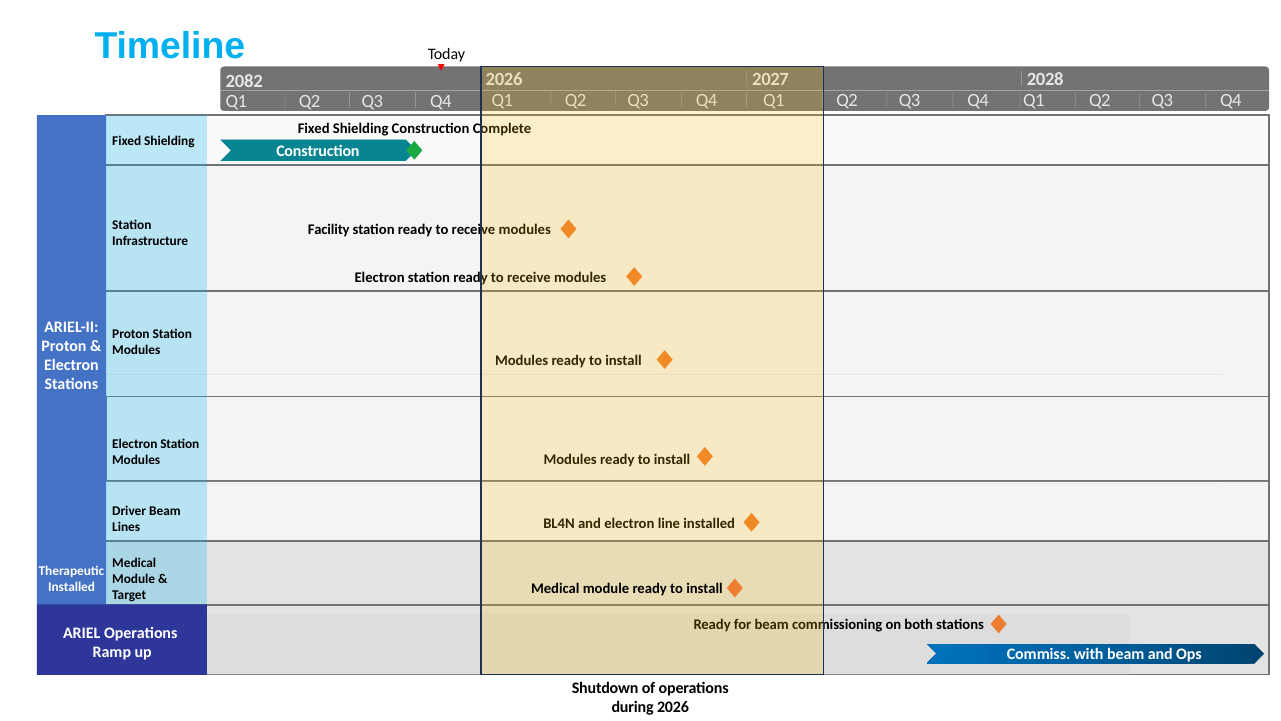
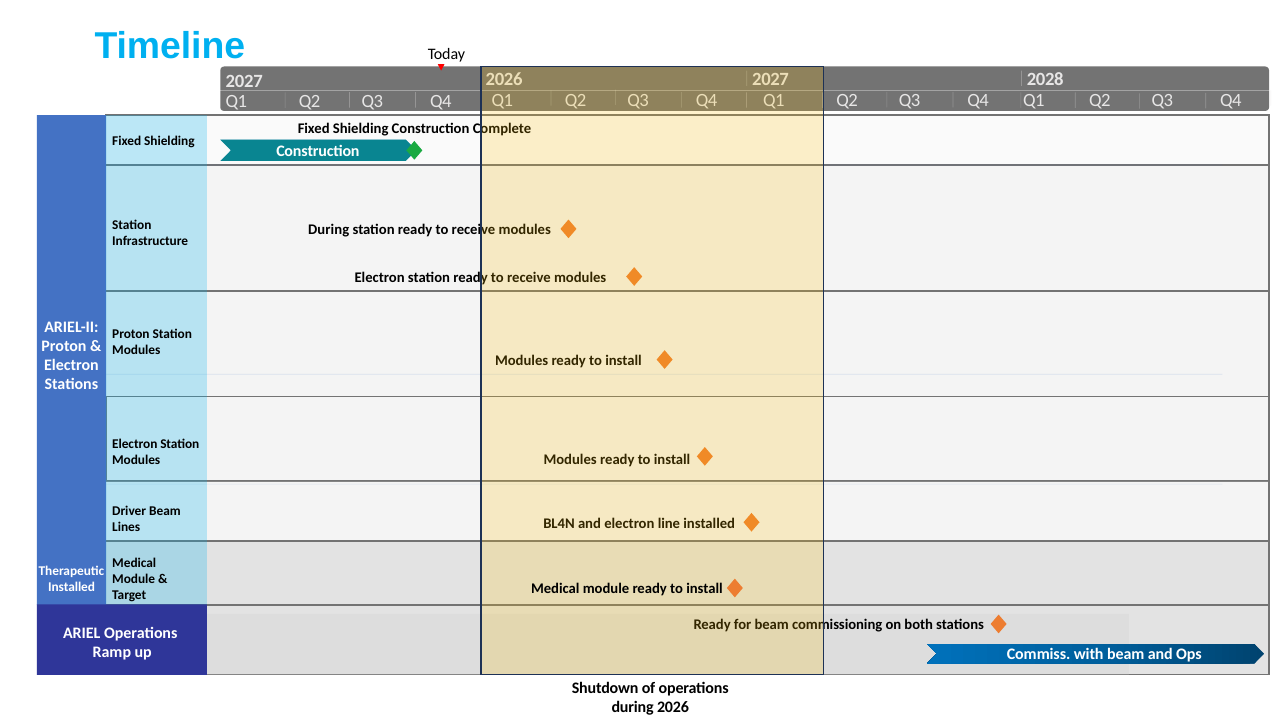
2082 at (244, 82): 2082 -> 2027
Facility at (329, 229): Facility -> During
